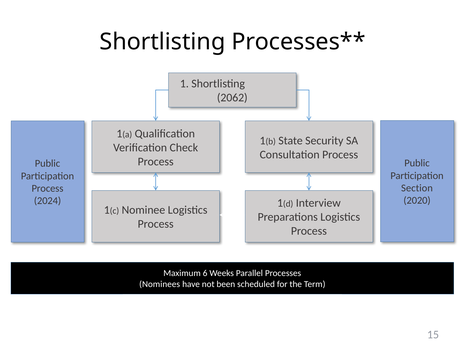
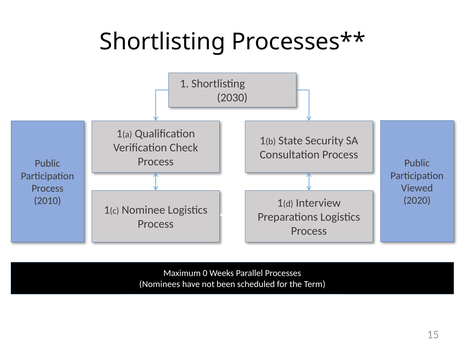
2062: 2062 -> 2030
Section: Section -> Viewed
2024: 2024 -> 2010
6: 6 -> 0
